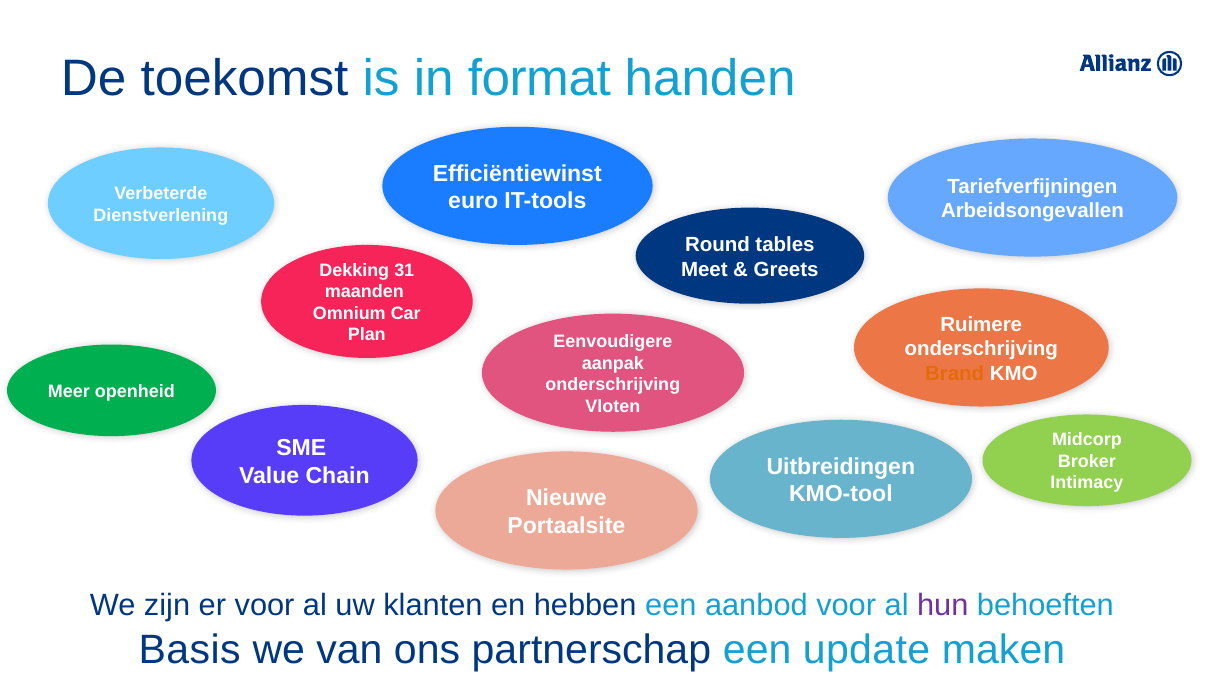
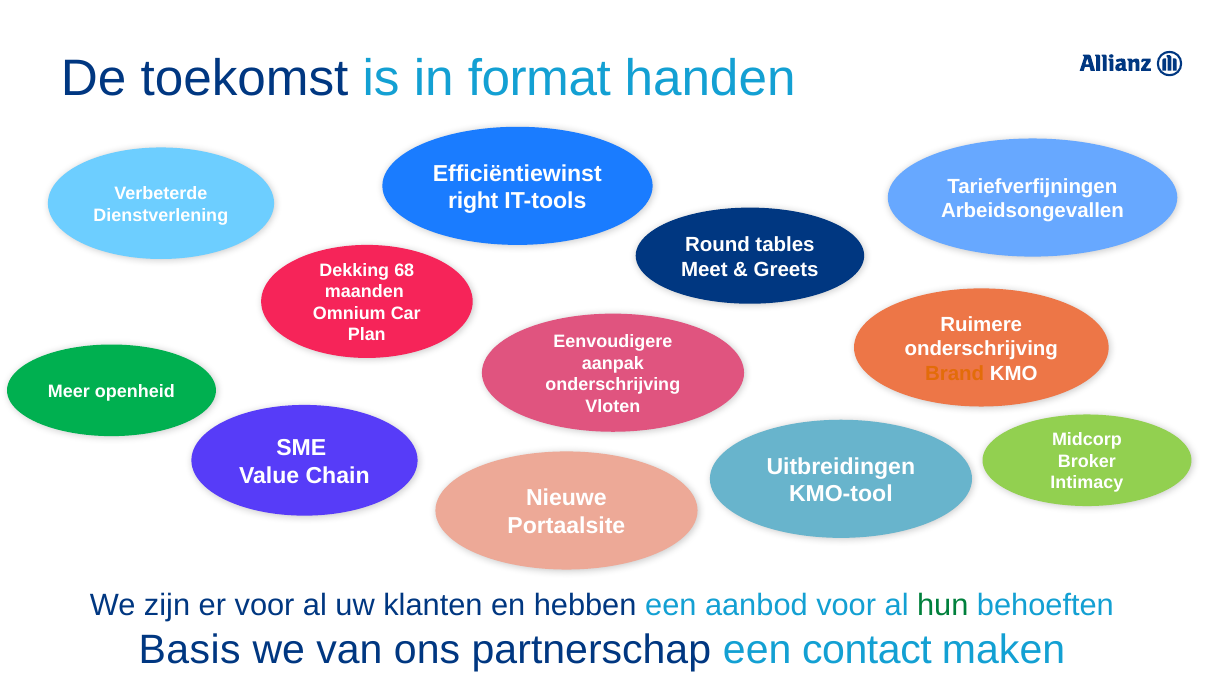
euro: euro -> right
31: 31 -> 68
hun colour: purple -> green
update: update -> contact
